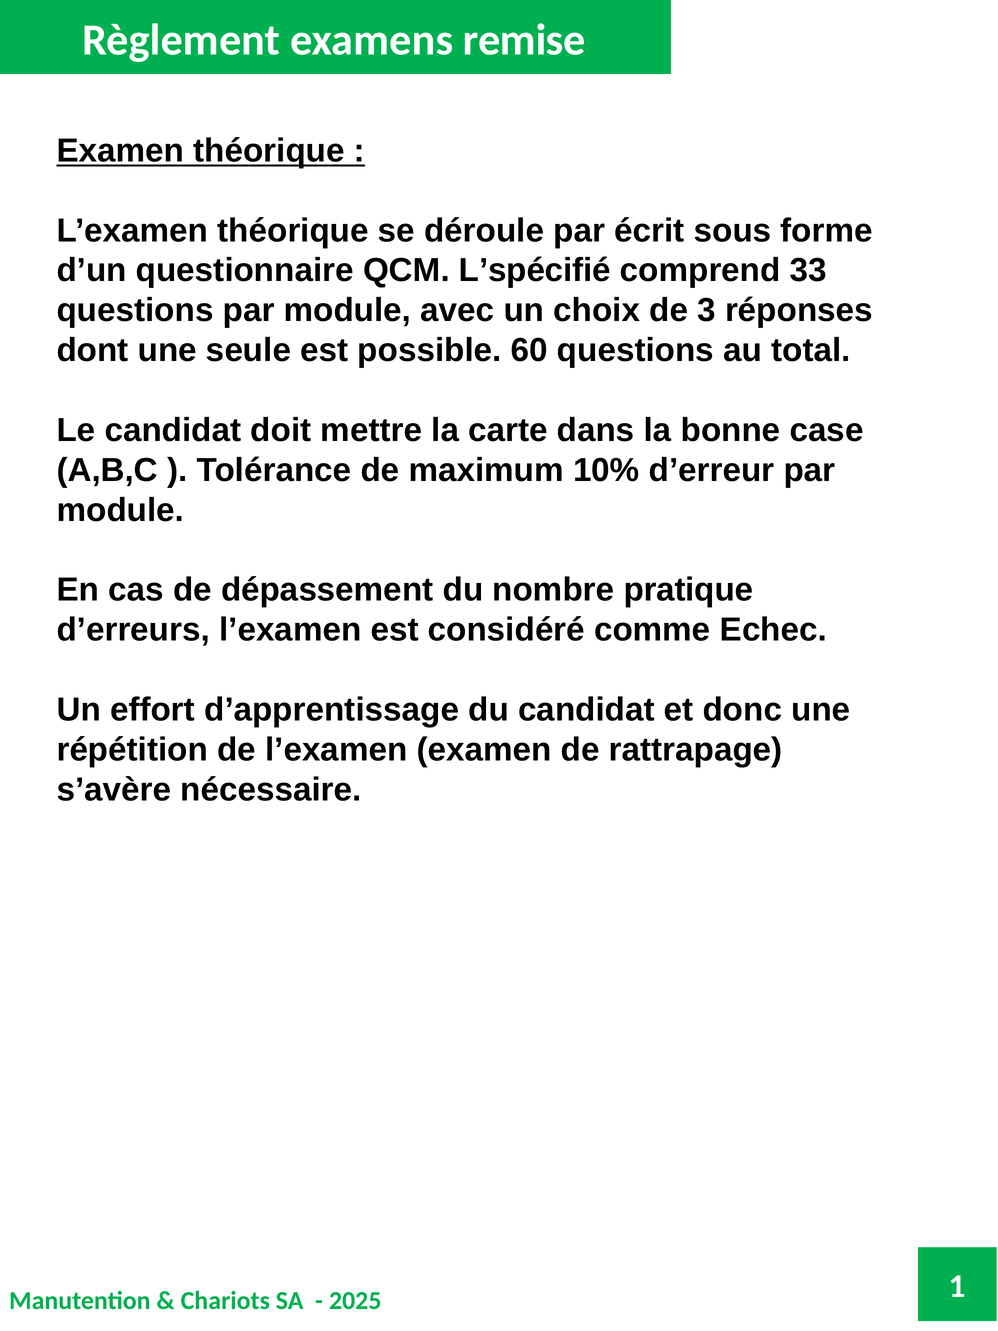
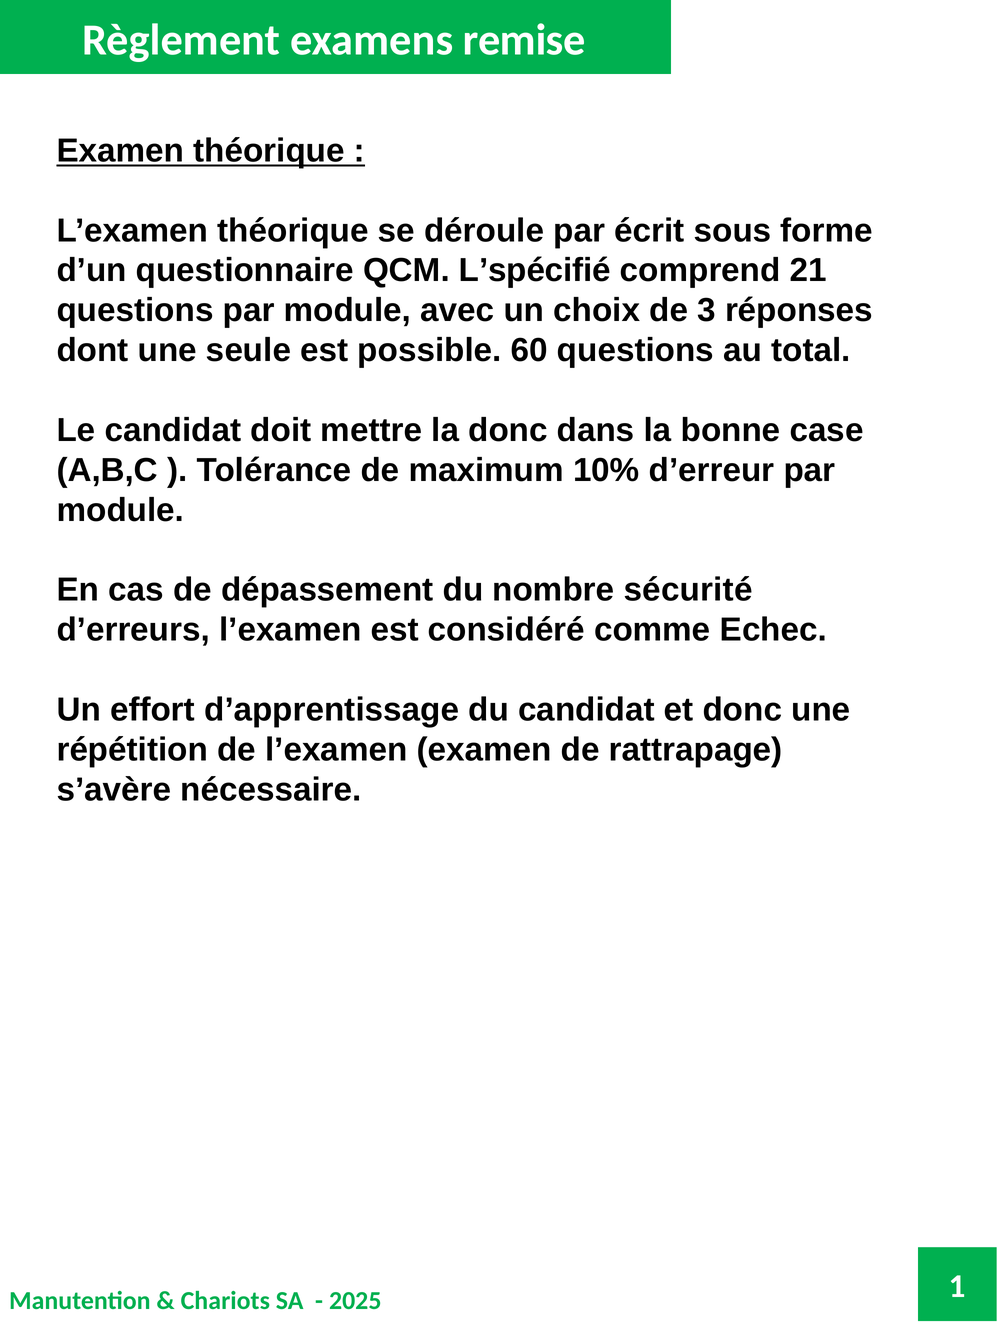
33: 33 -> 21
la carte: carte -> donc
pratique: pratique -> sécurité
